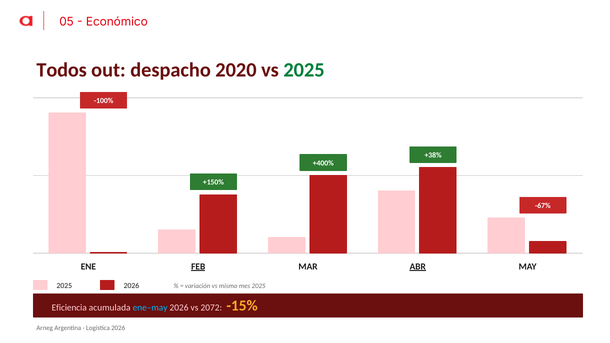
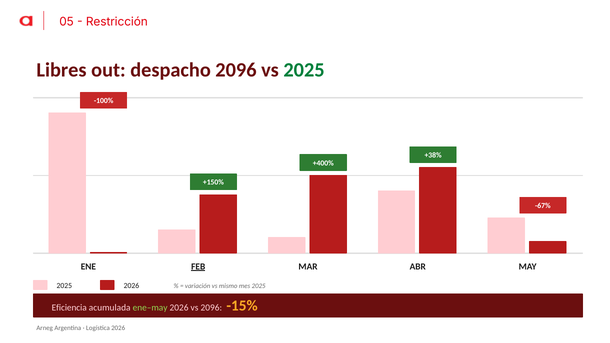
Económico: Económico -> Restricción
Todos: Todos -> Libres
despacho 2020: 2020 -> 2096
ABR underline: present -> none
ene–may colour: light blue -> light green
vs 2072: 2072 -> 2096
